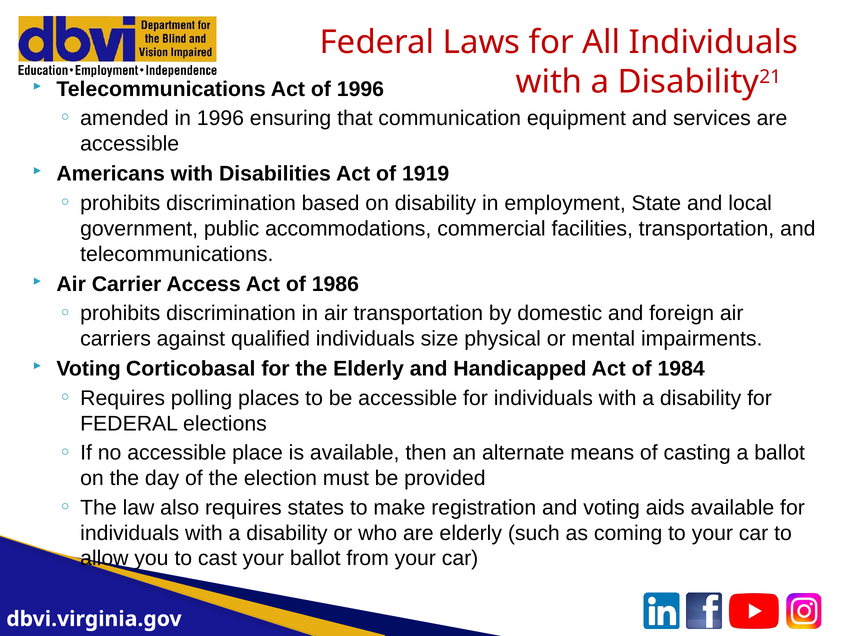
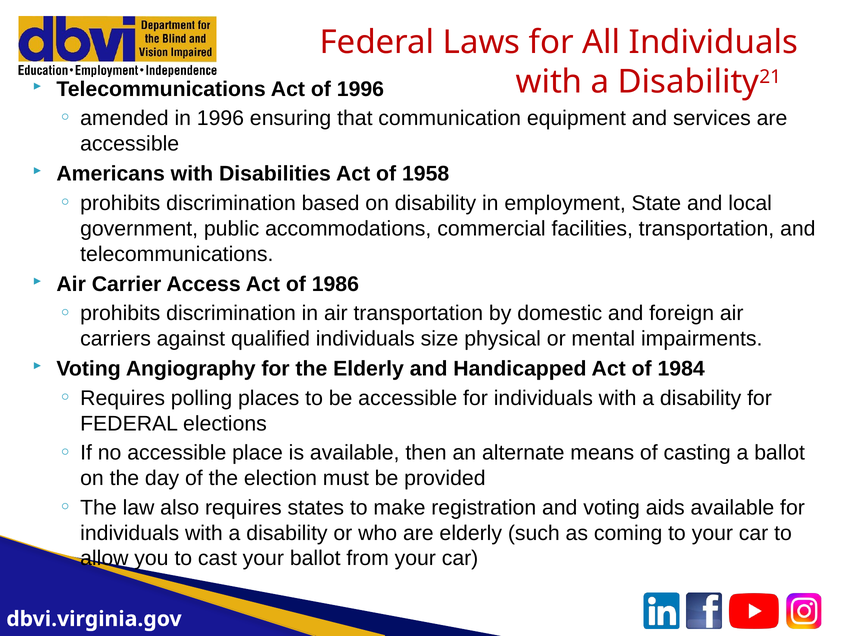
1919: 1919 -> 1958
Corticobasal: Corticobasal -> Angiography
